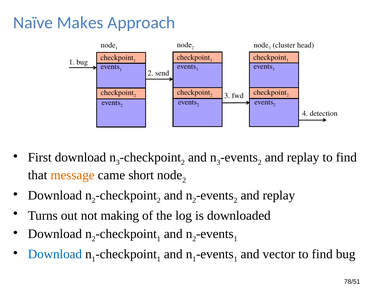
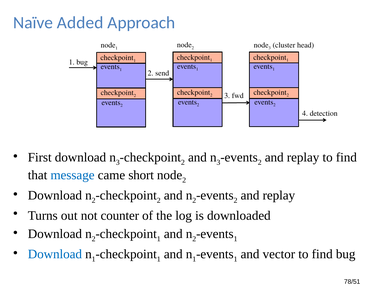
Makes: Makes -> Added
message colour: orange -> blue
making: making -> counter
